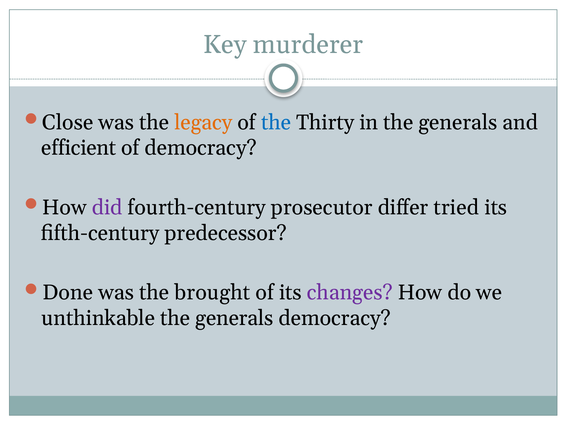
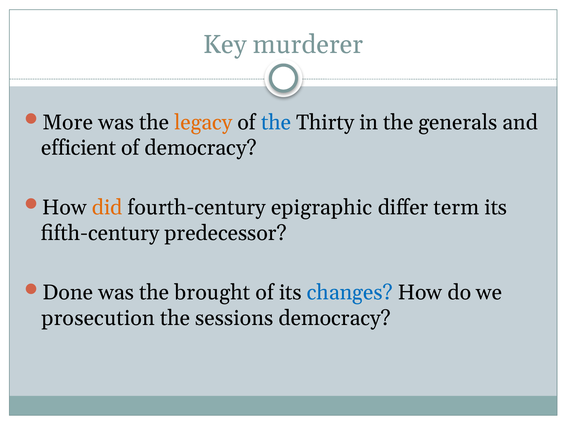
Close: Close -> More
did colour: purple -> orange
prosecutor: prosecutor -> epigraphic
tried: tried -> term
changes colour: purple -> blue
unthinkable: unthinkable -> prosecution
generals at (234, 318): generals -> sessions
